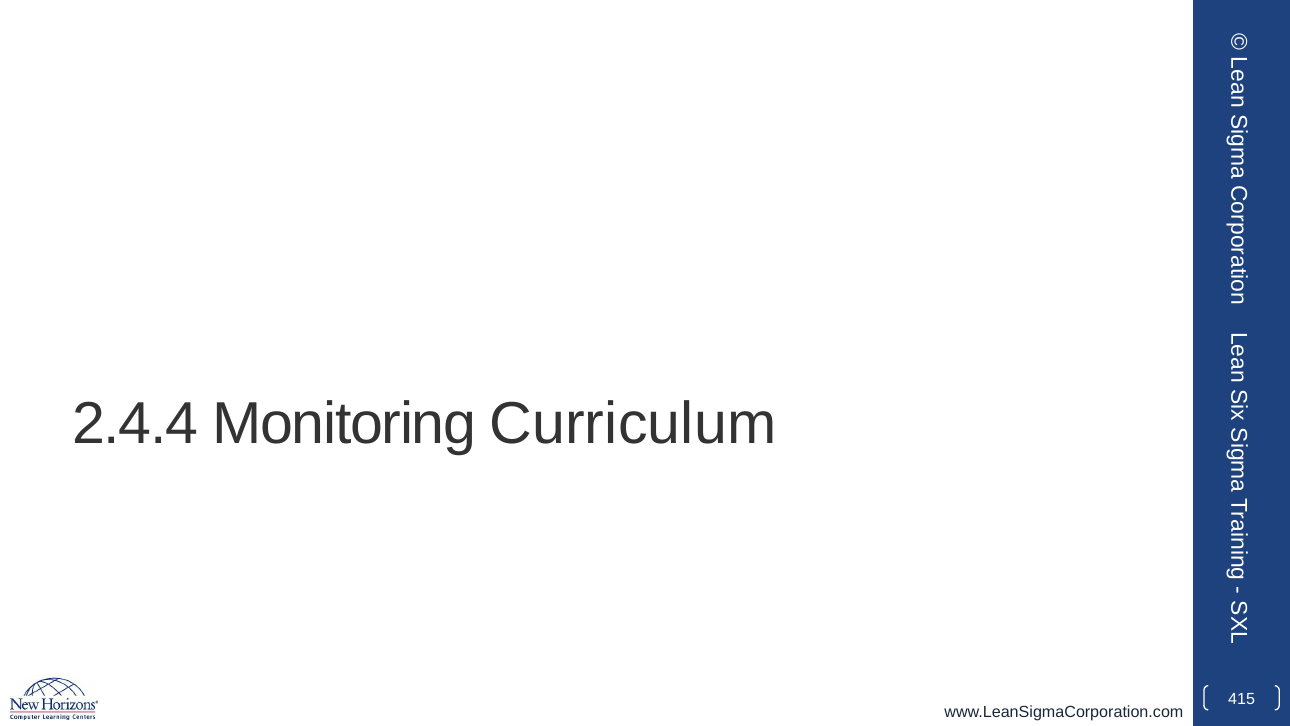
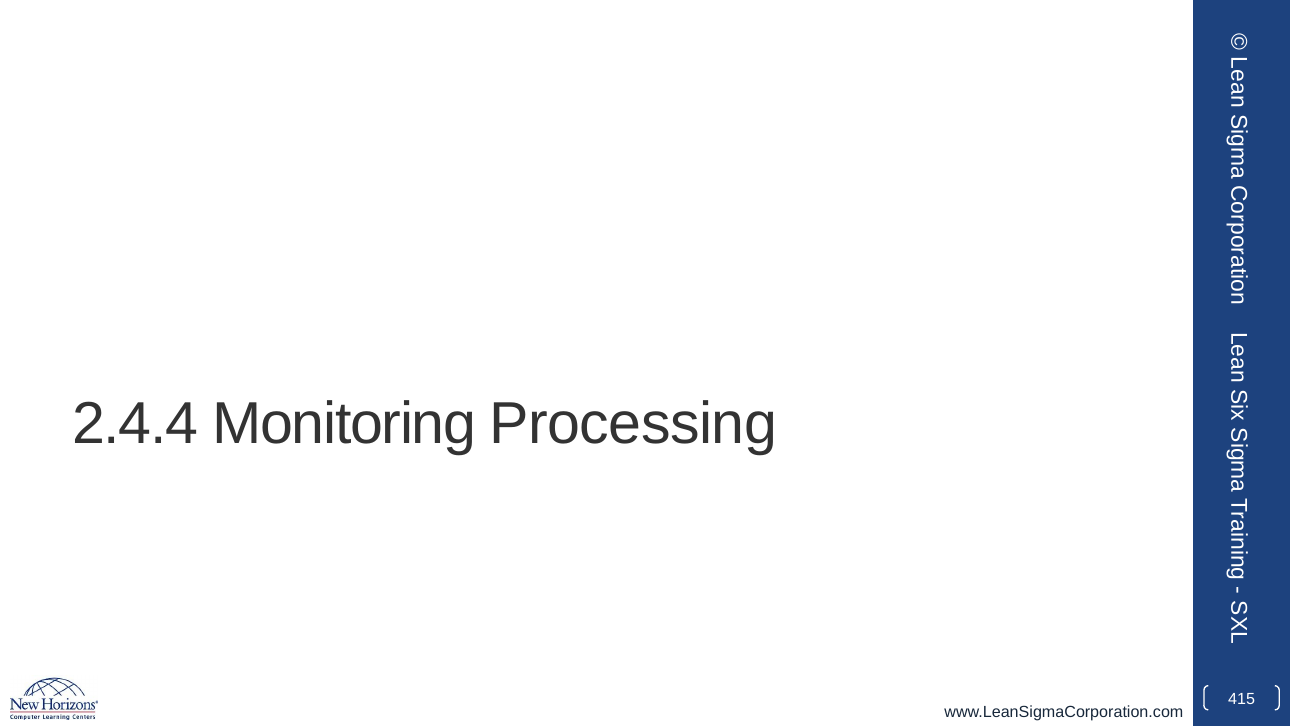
Curriculum: Curriculum -> Processing
